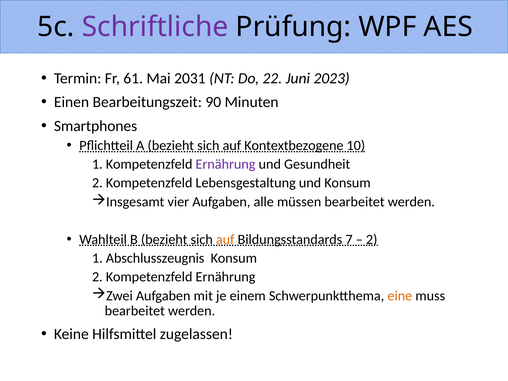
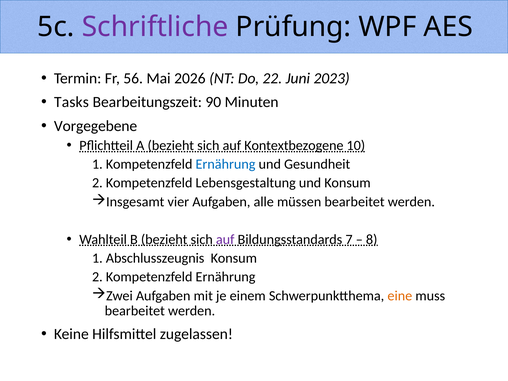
61: 61 -> 56
2031: 2031 -> 2026
Einen: Einen -> Tasks
Smartphones: Smartphones -> Vorgegebene
Ernährung at (226, 164) colour: purple -> blue
auf at (225, 239) colour: orange -> purple
2 at (372, 239): 2 -> 8
